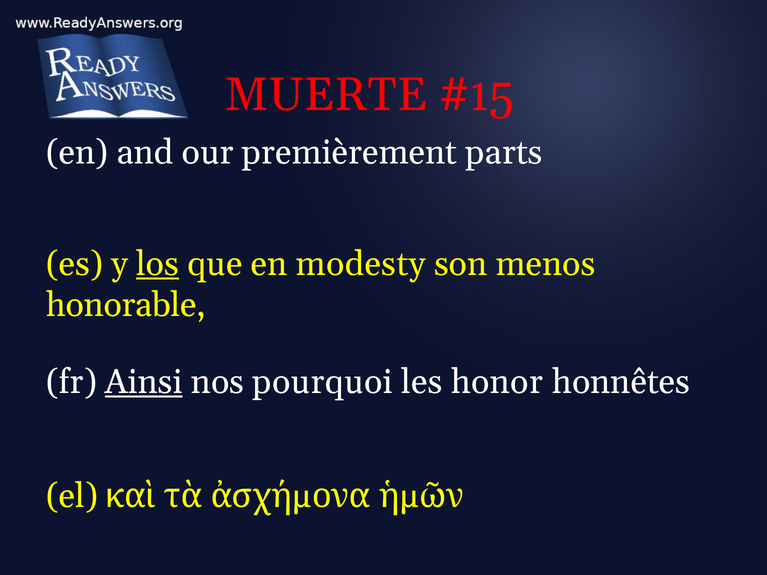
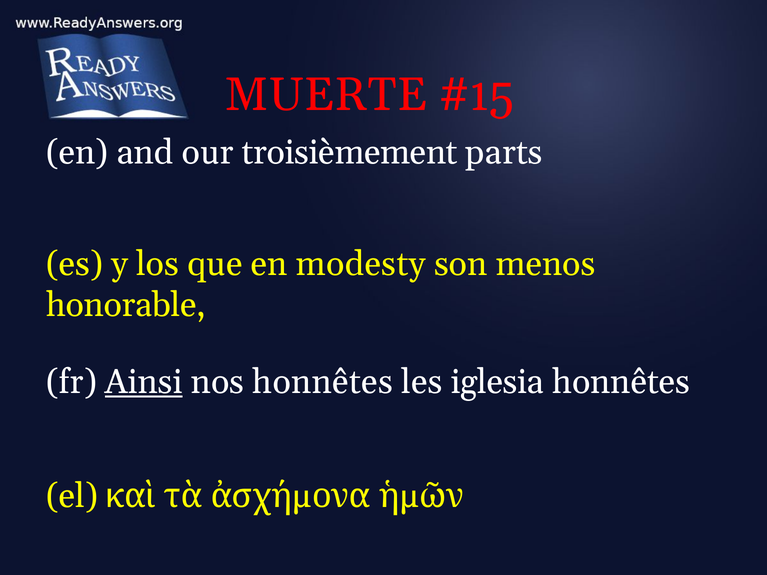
premièrement: premièrement -> troisièmement
los underline: present -> none
nos pourquoi: pourquoi -> honnêtes
honor: honor -> iglesia
